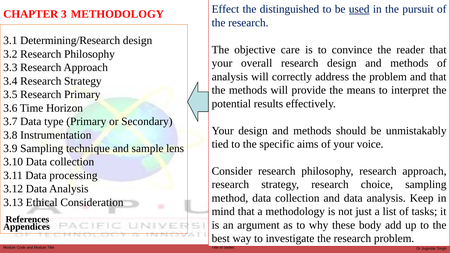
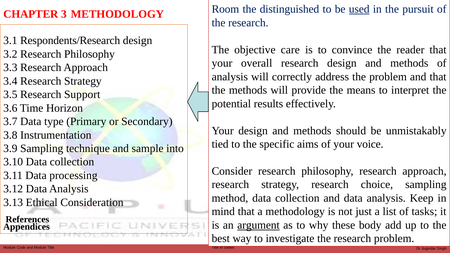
Effect: Effect -> Room
Determining/Research: Determining/Research -> Respondents/Research
Research Primary: Primary -> Support
lens: lens -> into
argument underline: none -> present
